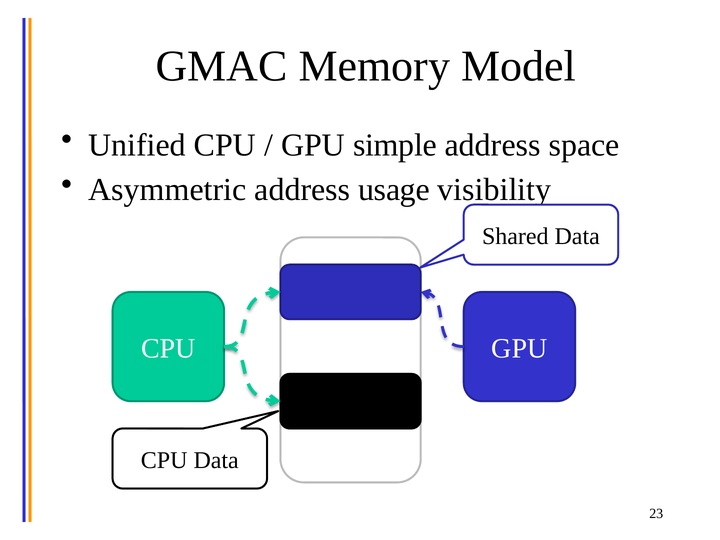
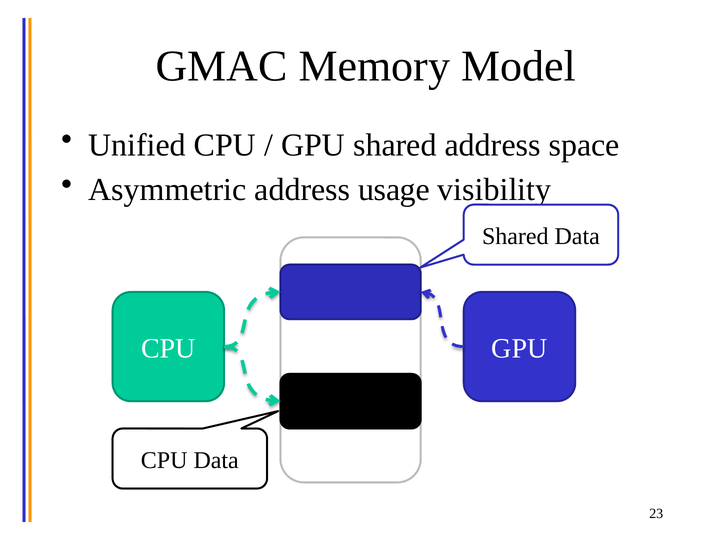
simple at (395, 145): simple -> shared
